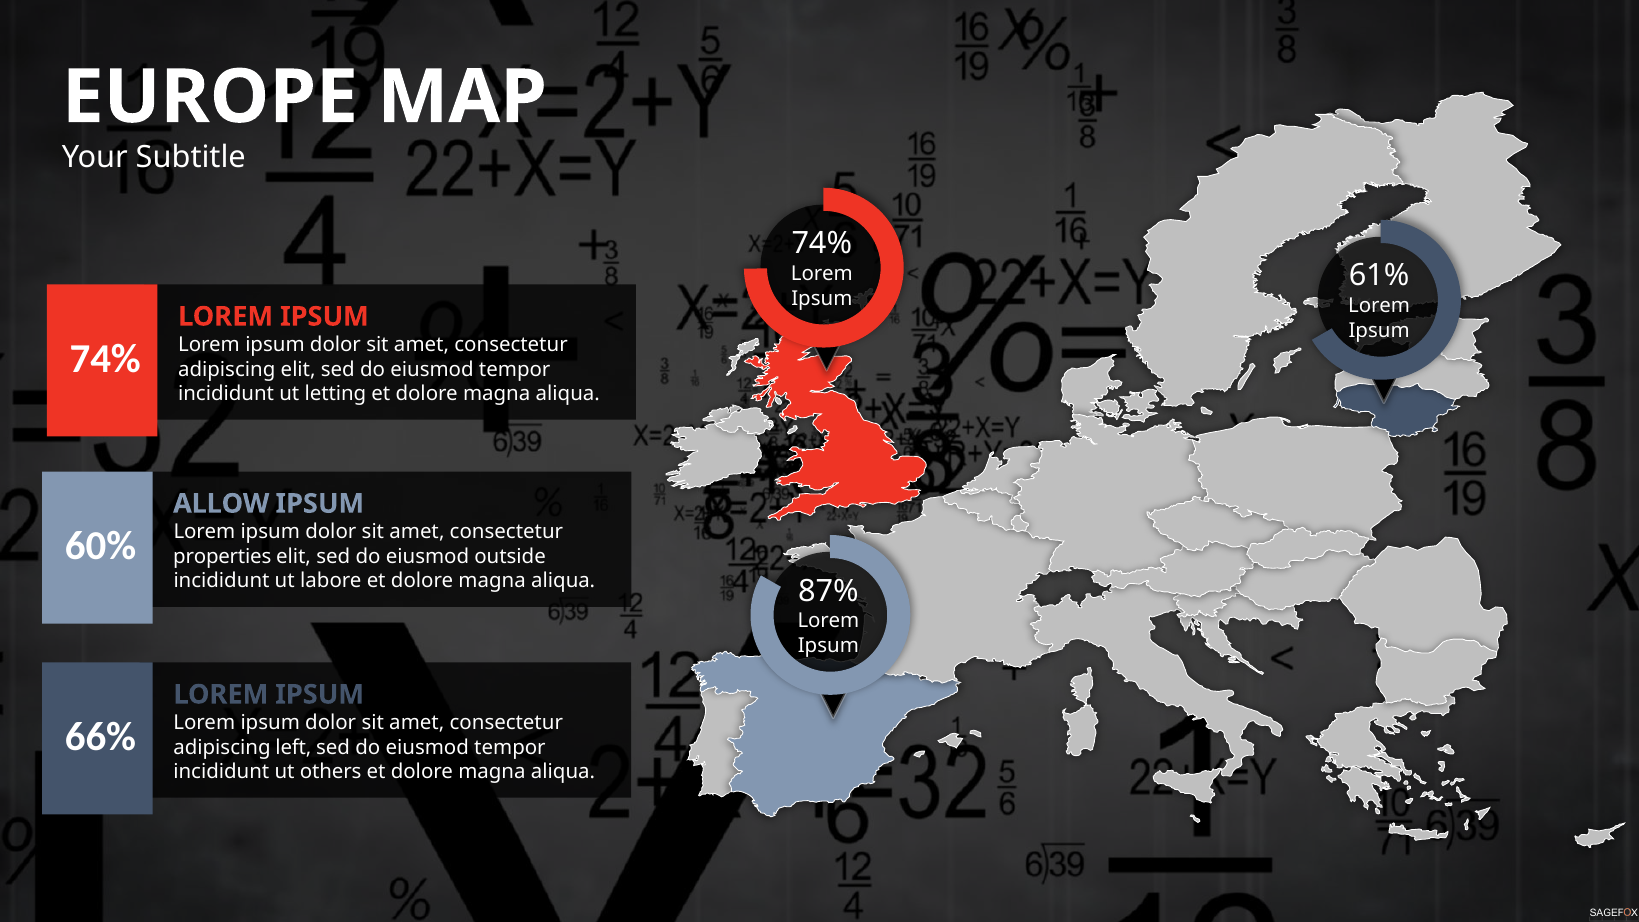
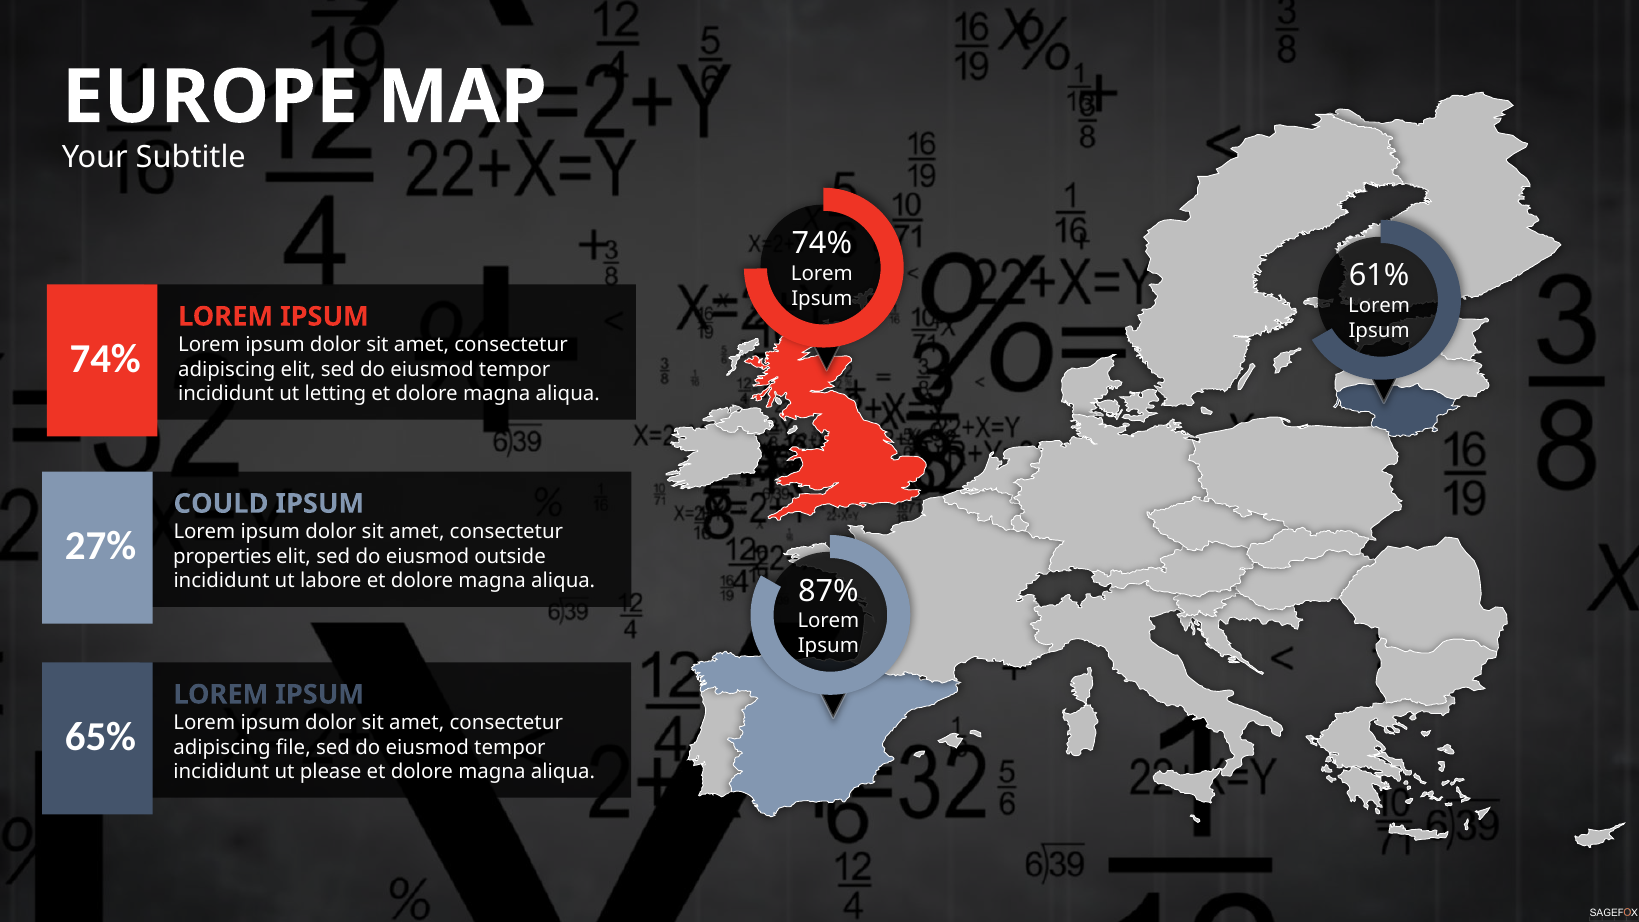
ALLOW: ALLOW -> COULD
60%: 60% -> 27%
66%: 66% -> 65%
left: left -> file
others: others -> please
